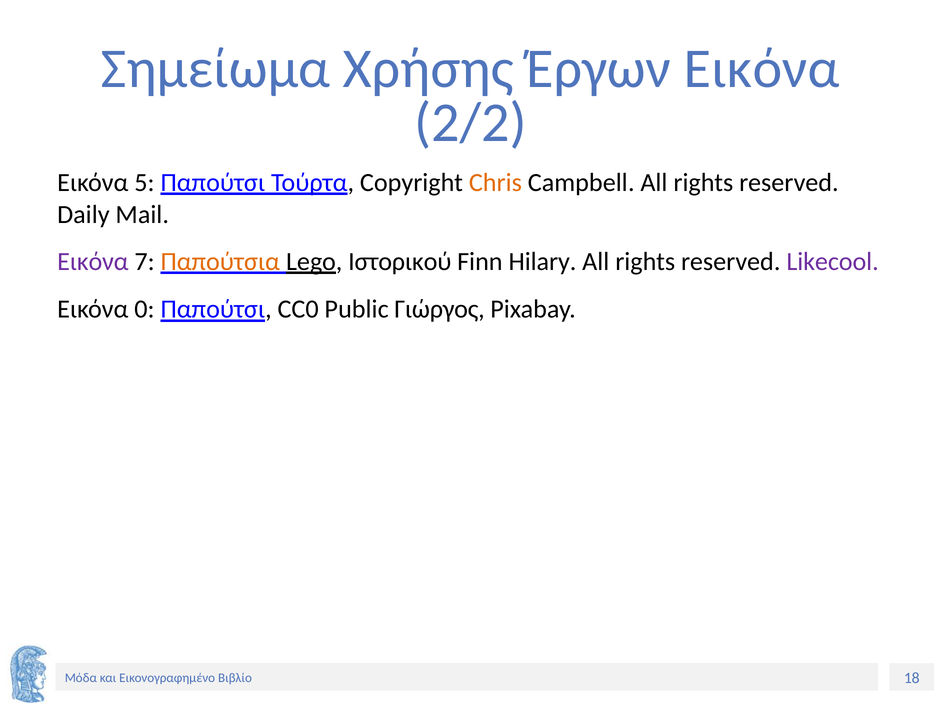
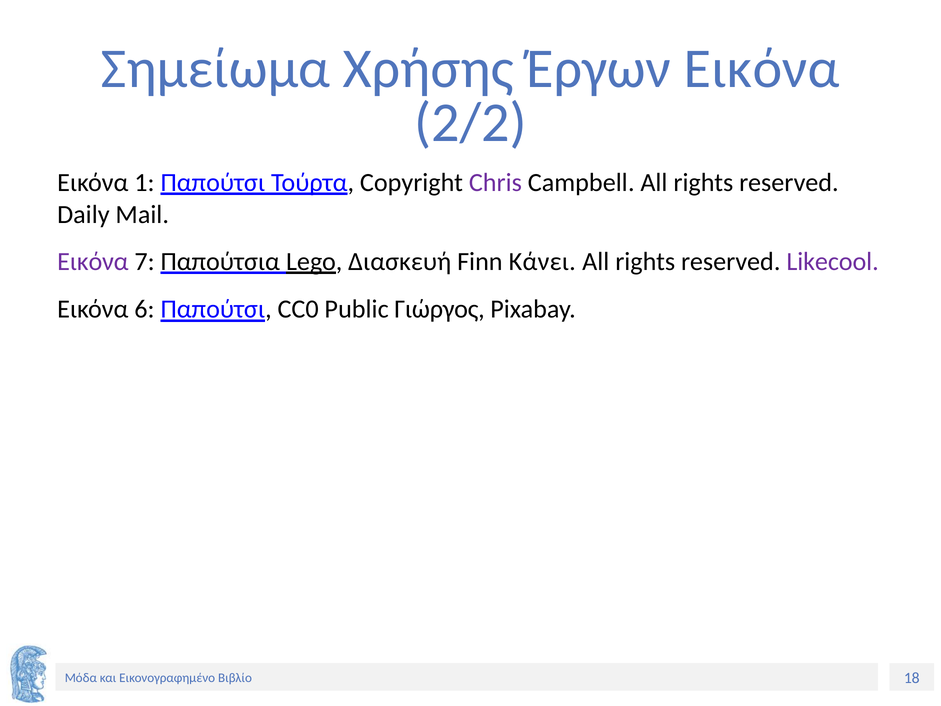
5: 5 -> 1
Chris colour: orange -> purple
Παπούτσια colour: orange -> black
Ιστορικού: Ιστορικού -> Διασκευή
Hilary: Hilary -> Κάνει
0: 0 -> 6
